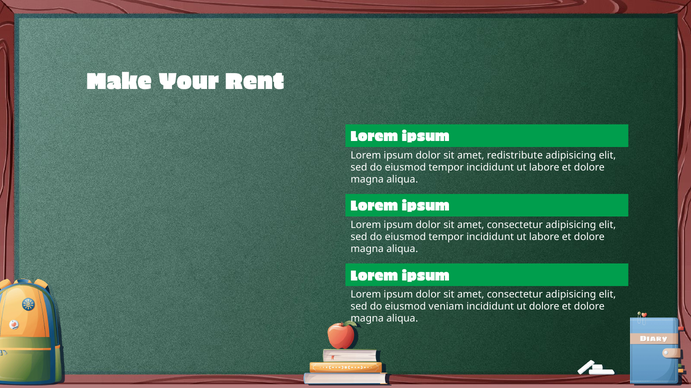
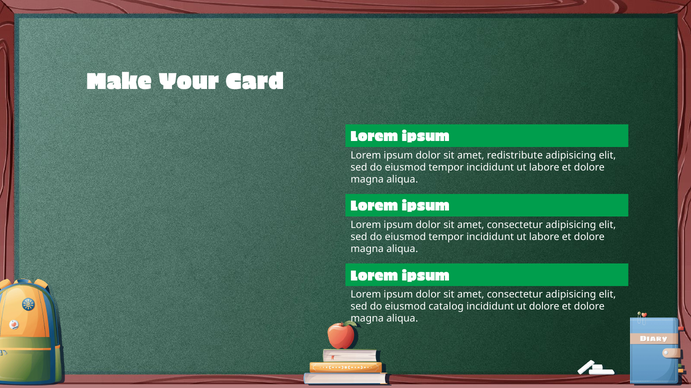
Rent: Rent -> Card
veniam: veniam -> catalog
